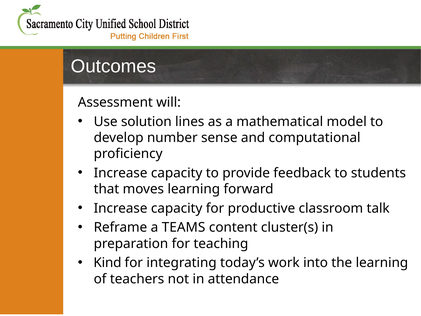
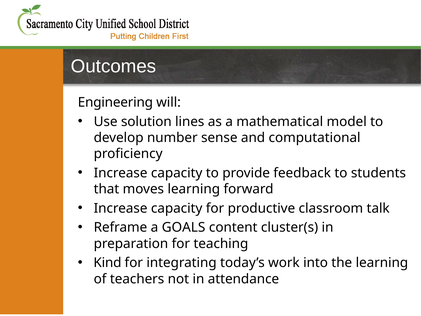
Assessment: Assessment -> Engineering
TEAMS: TEAMS -> GOALS
